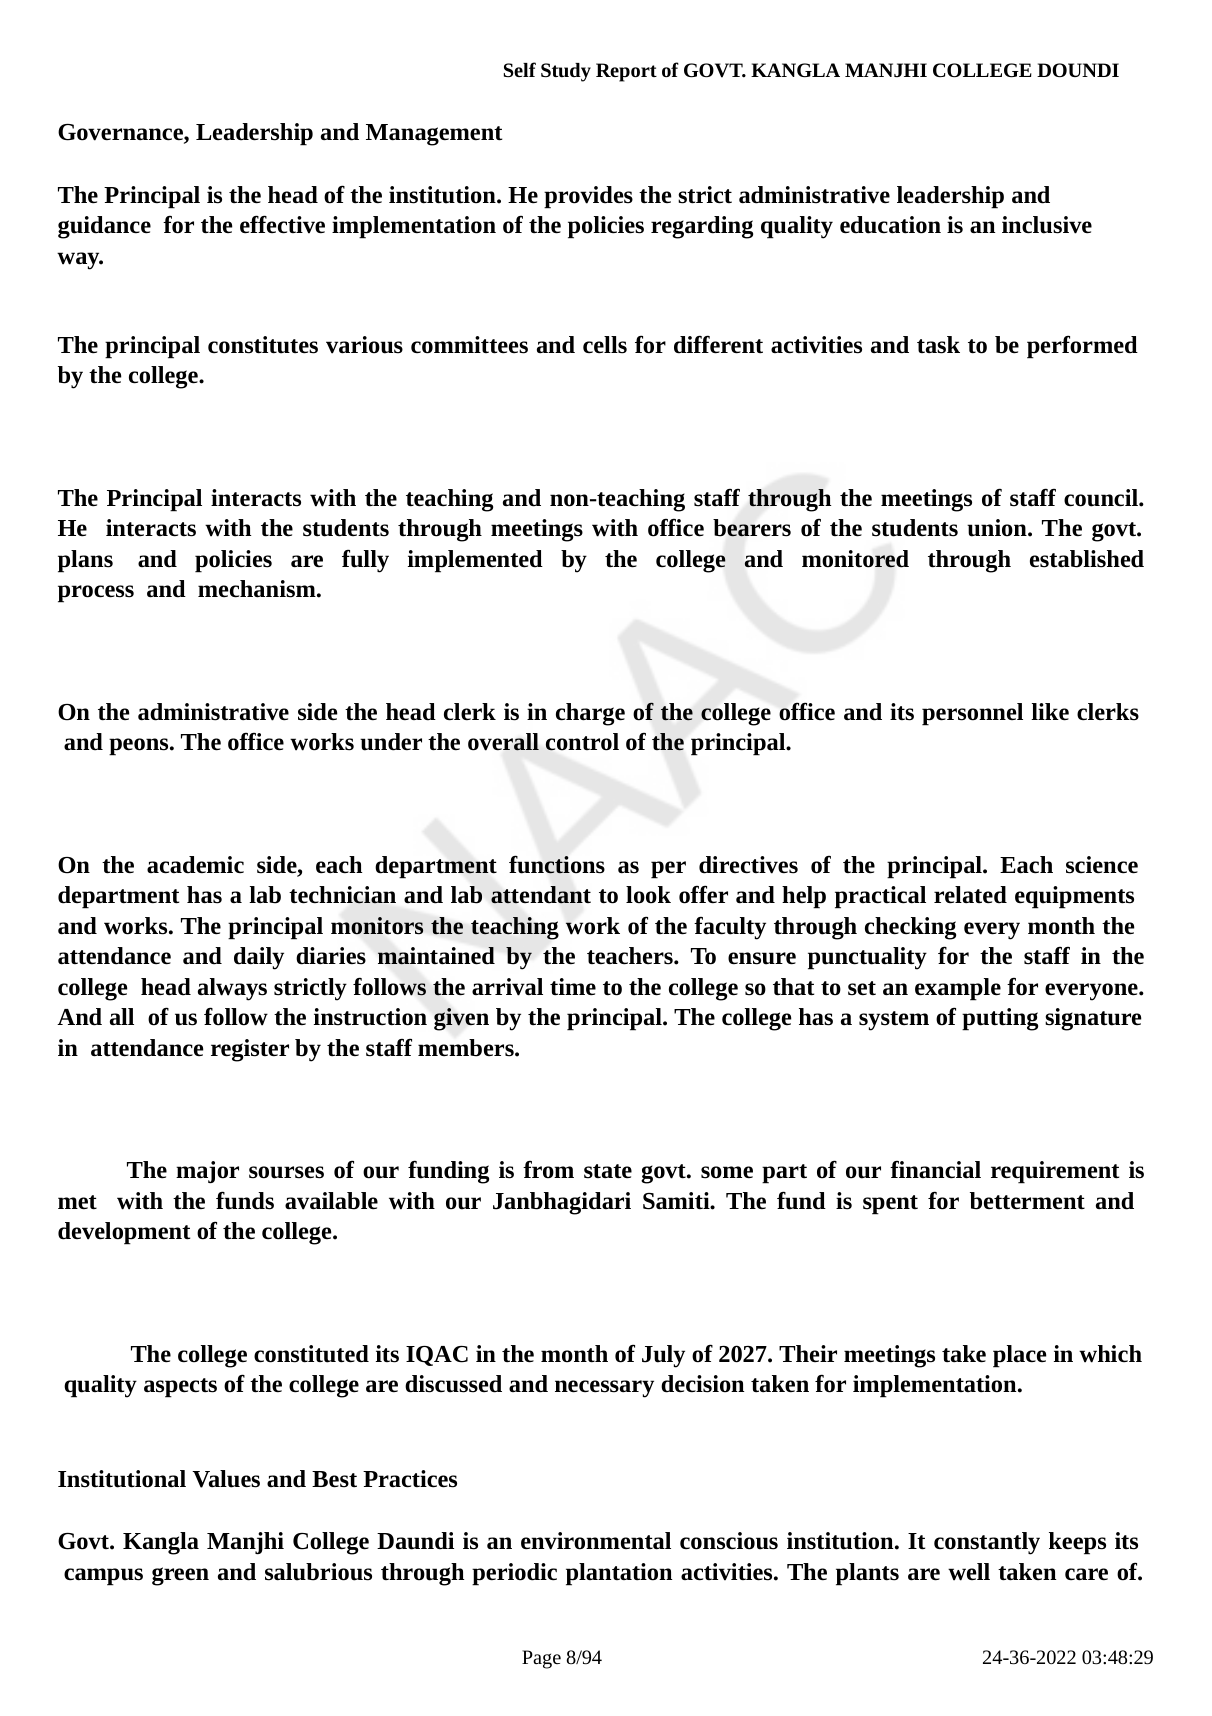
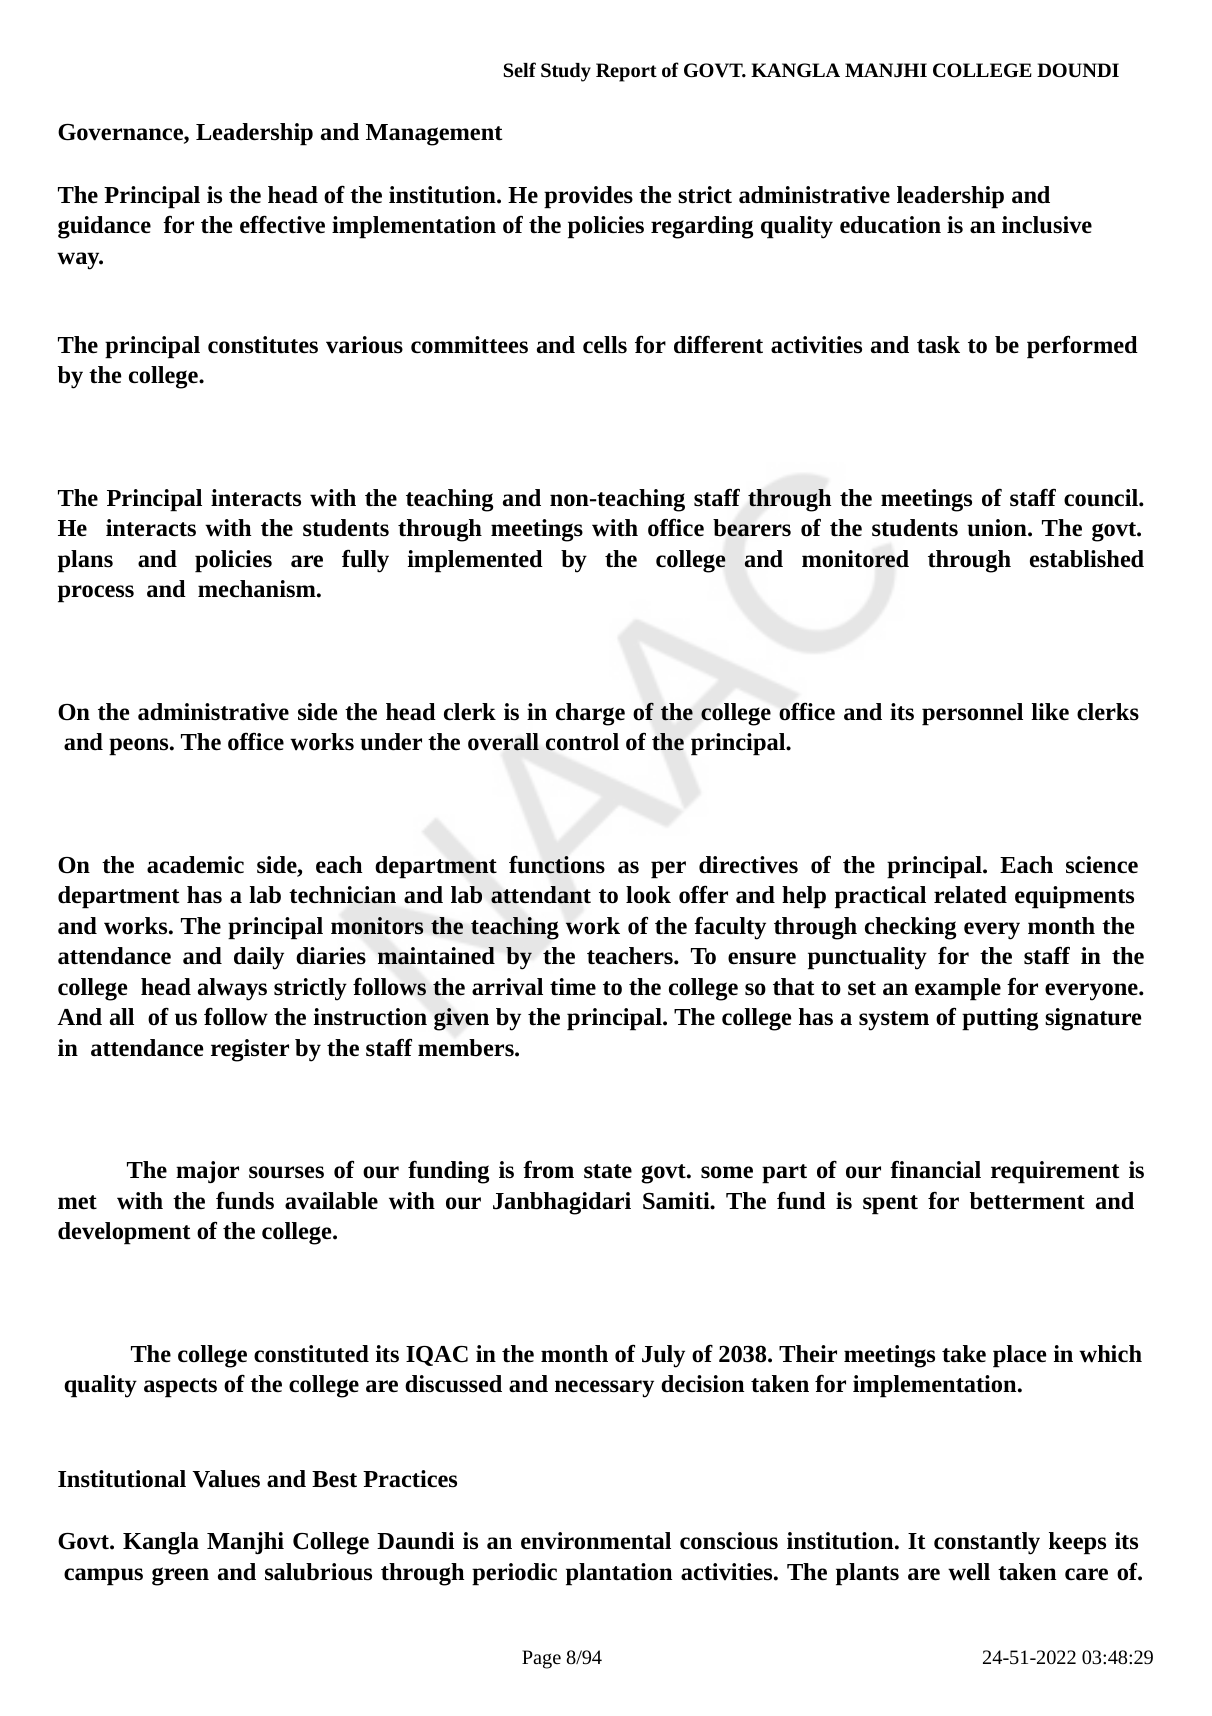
2027: 2027 -> 2038
24-36-2022: 24-36-2022 -> 24-51-2022
